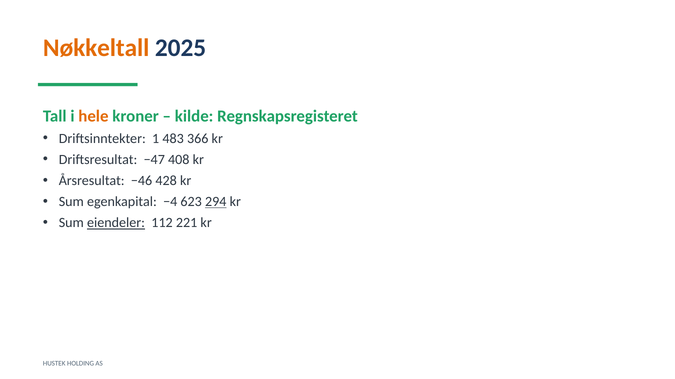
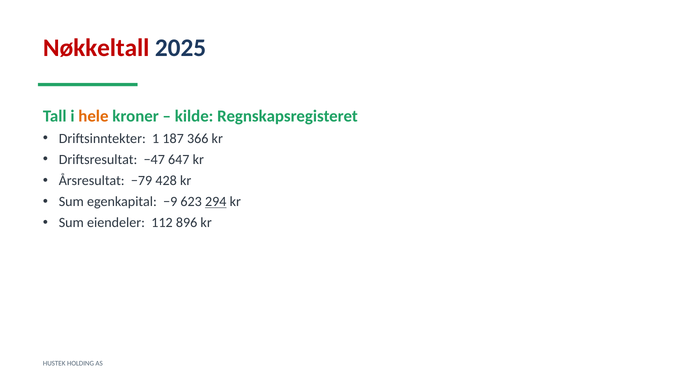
Nøkkeltall colour: orange -> red
483: 483 -> 187
408: 408 -> 647
−46: −46 -> −79
−4: −4 -> −9
eiendeler underline: present -> none
221: 221 -> 896
